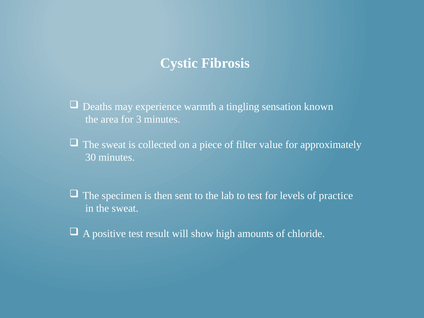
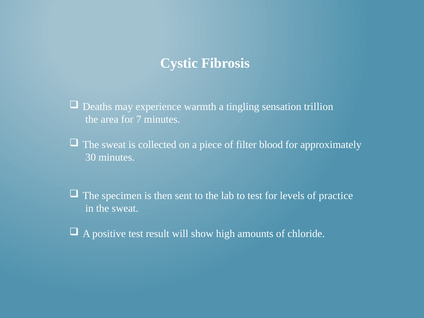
known: known -> trillion
3: 3 -> 7
value: value -> blood
